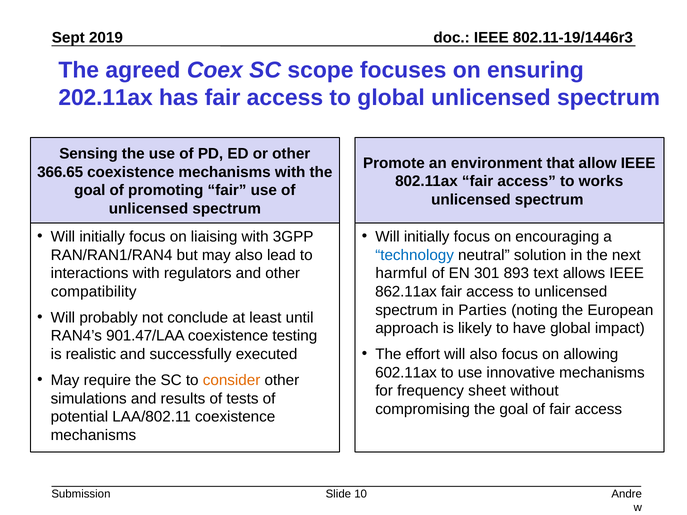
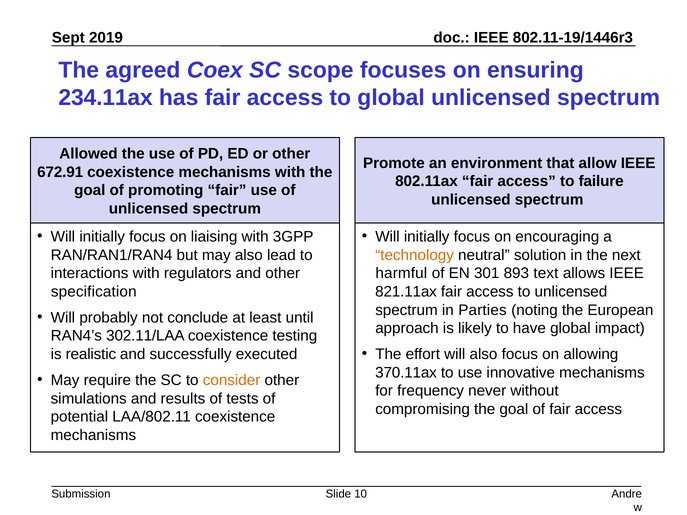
202.11ax: 202.11ax -> 234.11ax
Sensing: Sensing -> Allowed
366.65: 366.65 -> 672.91
works: works -> failure
technology colour: blue -> orange
compatibility: compatibility -> specification
862.11ax: 862.11ax -> 821.11ax
901.47/LAA: 901.47/LAA -> 302.11/LAA
602.11ax: 602.11ax -> 370.11ax
sheet: sheet -> never
